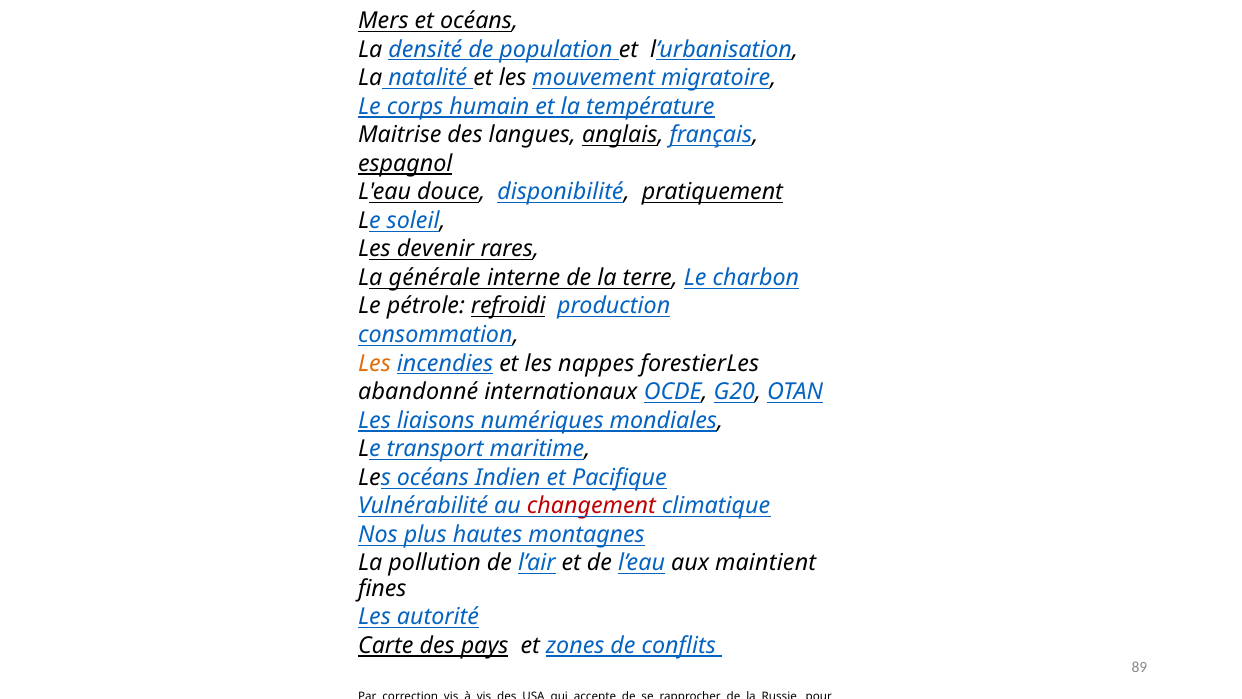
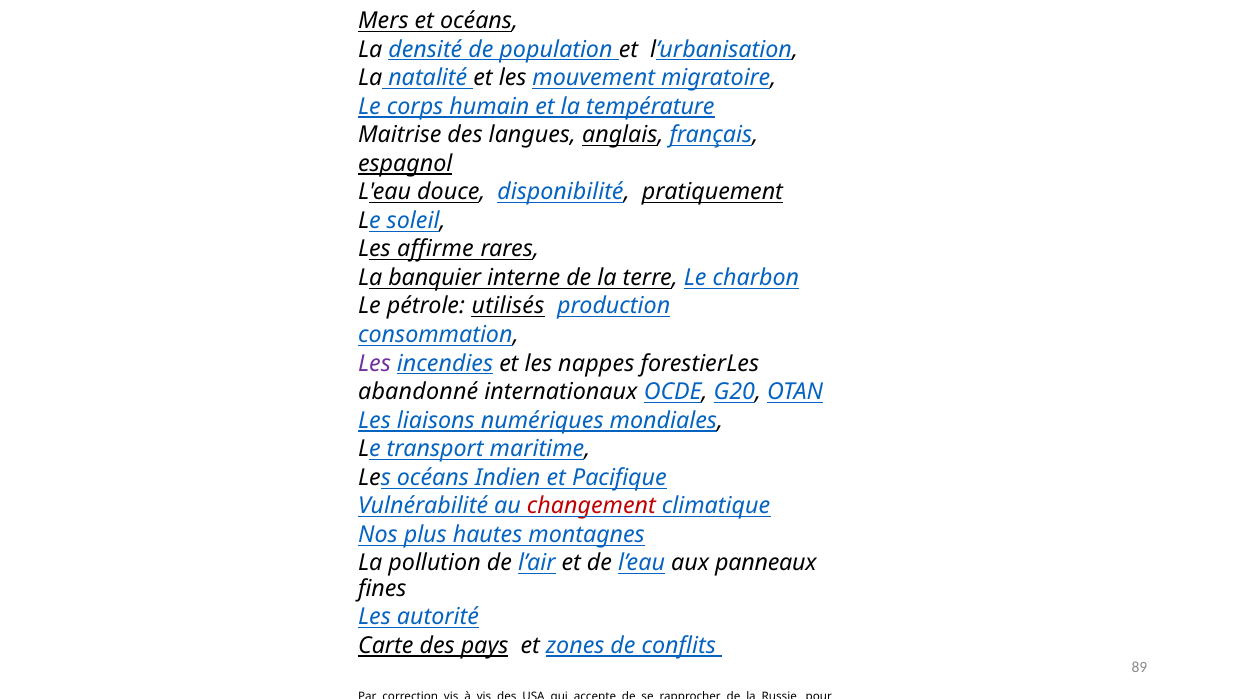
devenir: devenir -> affirme
générale: générale -> banquier
pétrole refroidi: refroidi -> utilisés
Les at (375, 363) colour: orange -> purple
maintient: maintient -> panneaux
